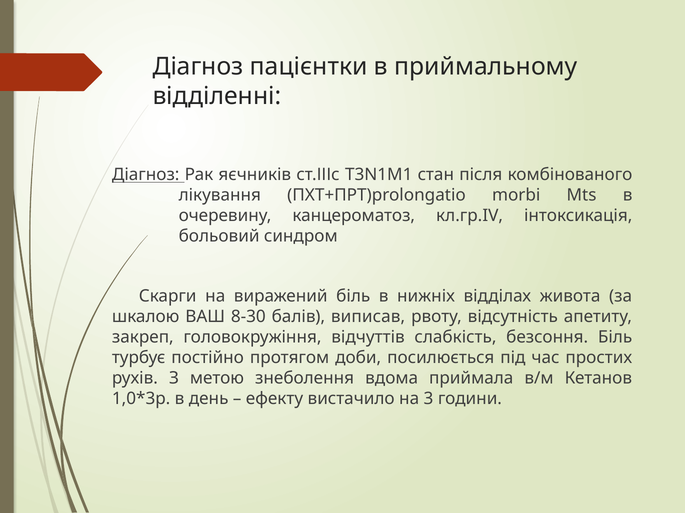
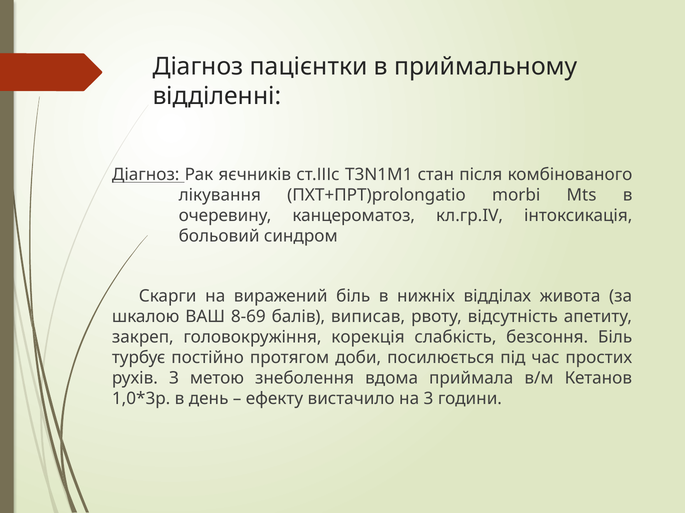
8-30: 8-30 -> 8-69
відчуттів: відчуттів -> корекція
